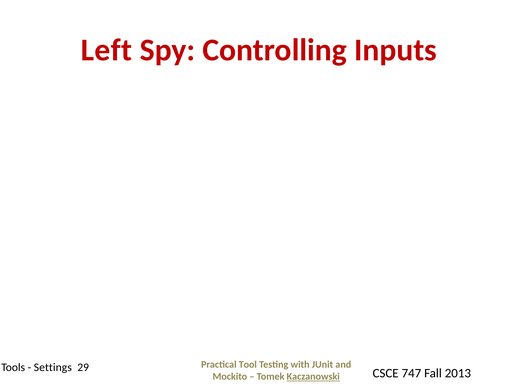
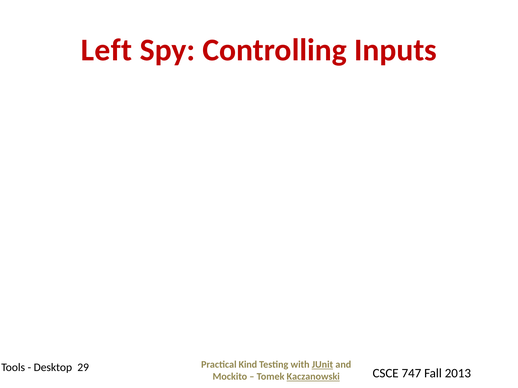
Tool: Tool -> Kind
JUnit underline: none -> present
Settings: Settings -> Desktop
